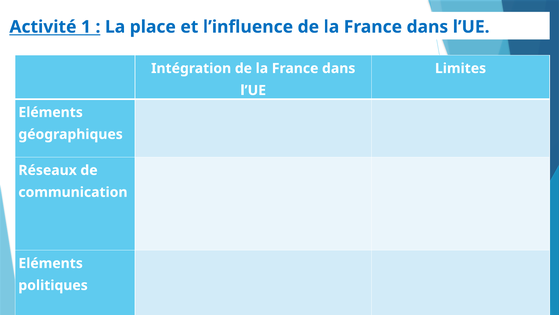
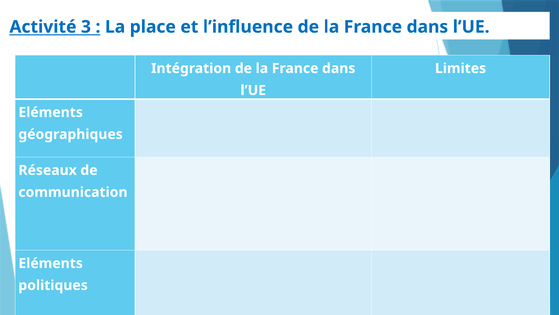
1: 1 -> 3
